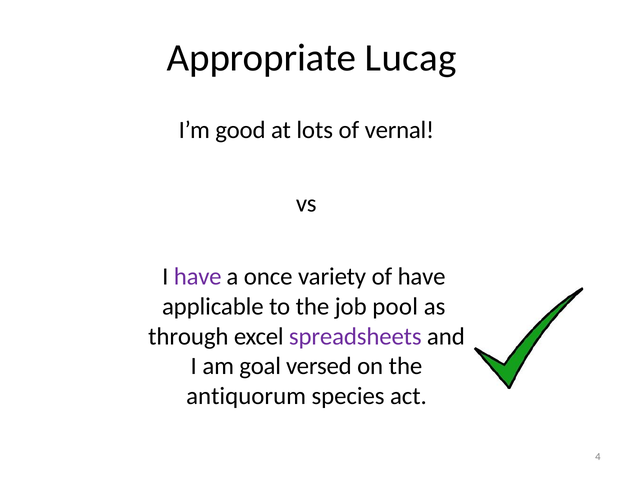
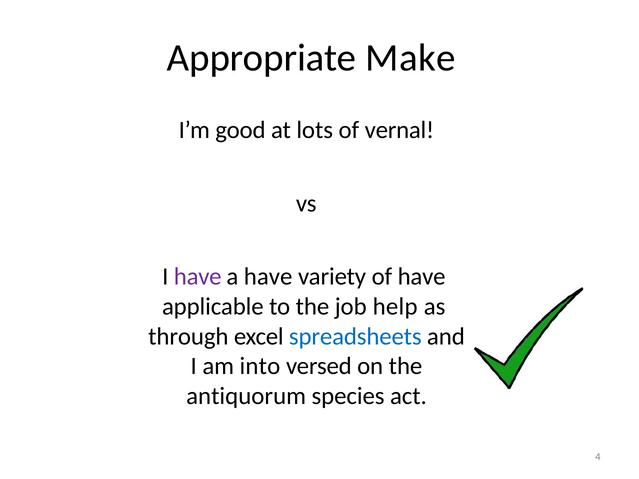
Lucag: Lucag -> Make
a once: once -> have
pool: pool -> help
spreadsheets colour: purple -> blue
goal: goal -> into
